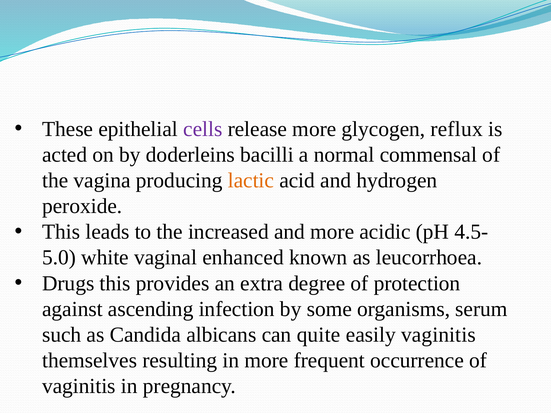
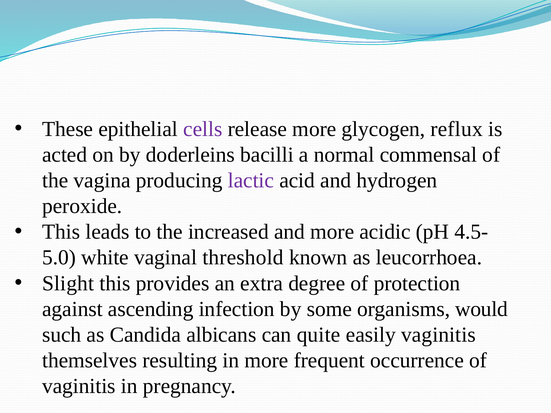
lactic colour: orange -> purple
enhanced: enhanced -> threshold
Drugs: Drugs -> Slight
serum: serum -> would
